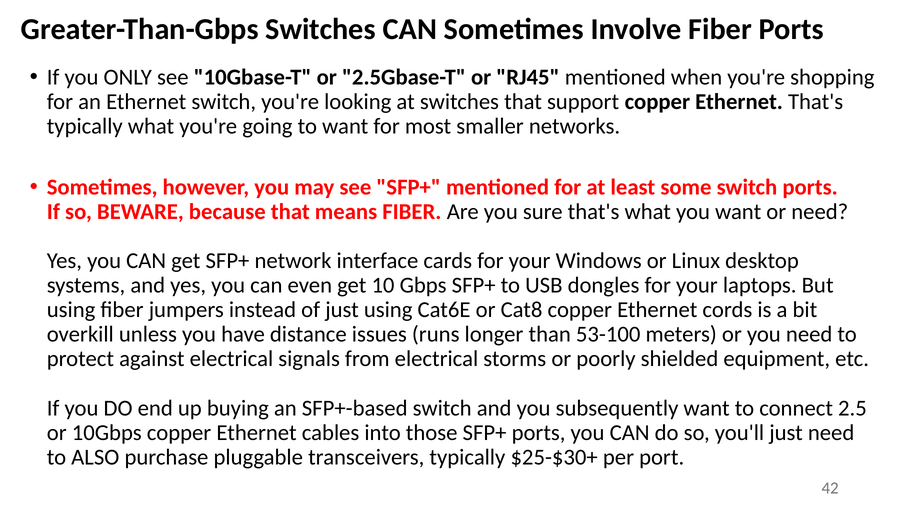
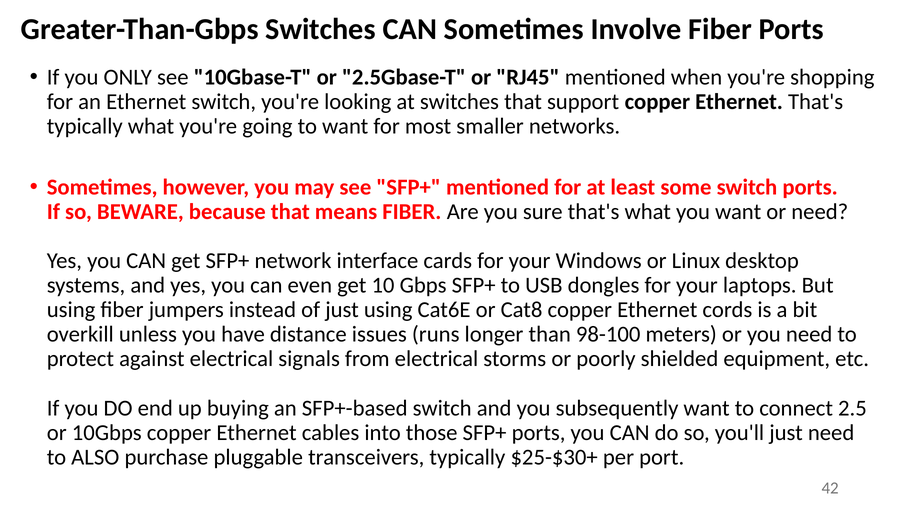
53-100: 53-100 -> 98-100
